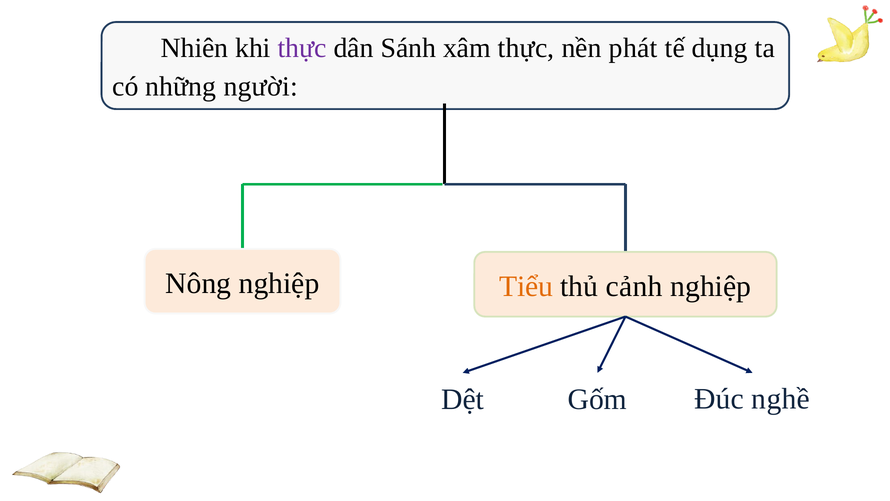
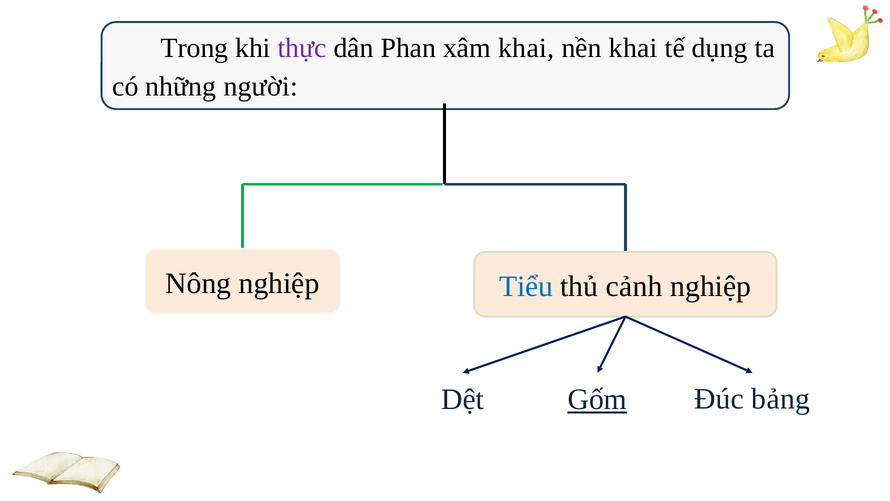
Nhiên: Nhiên -> Trong
Sánh: Sánh -> Phan
xâm thực: thực -> khai
nền phát: phát -> khai
Tiểu colour: orange -> blue
Gốm underline: none -> present
nghề: nghề -> bảng
